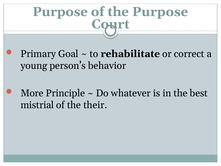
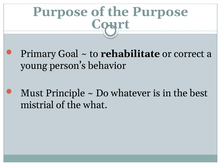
More: More -> Must
their: their -> what
